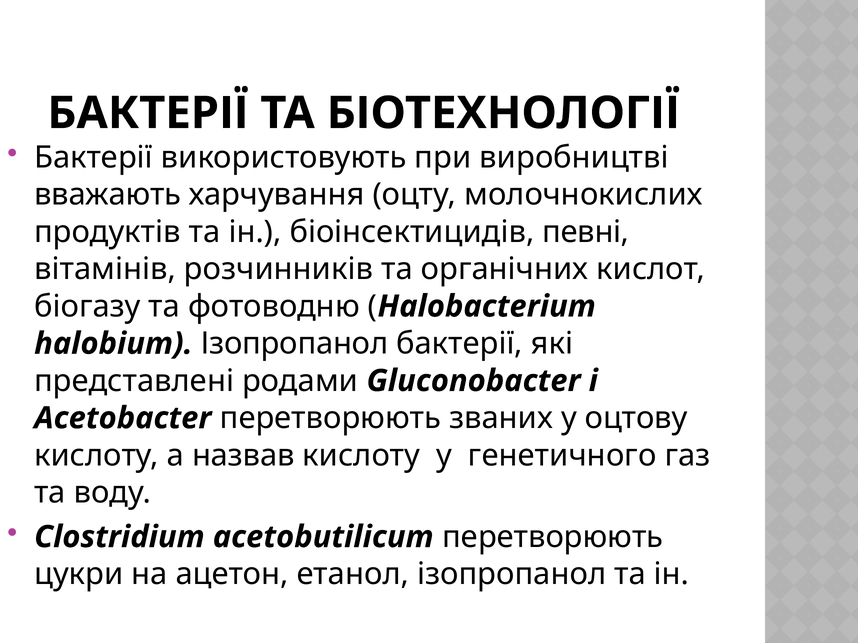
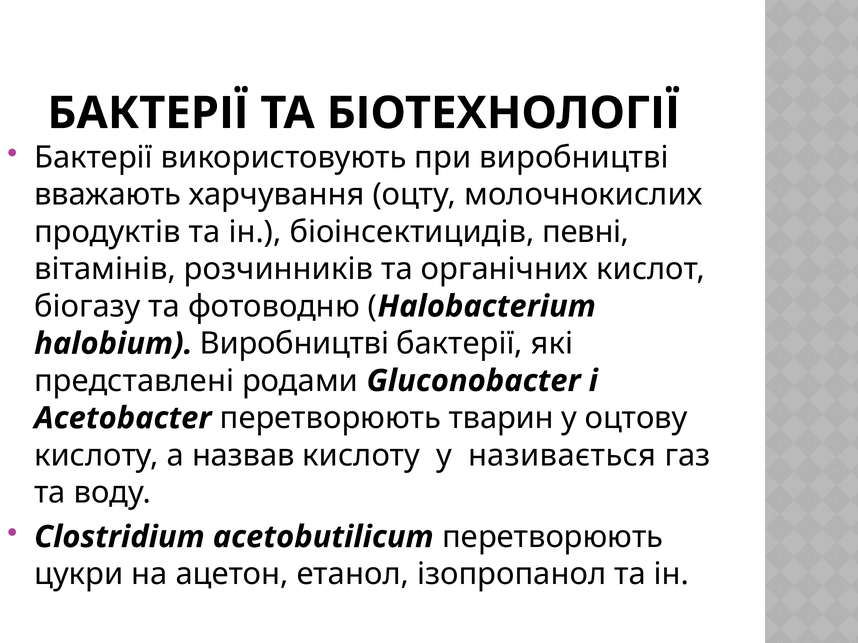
halobium Ізопропанол: Ізопропанол -> Виробництві
званих: званих -> тварин
генетичного: генетичного -> називається
